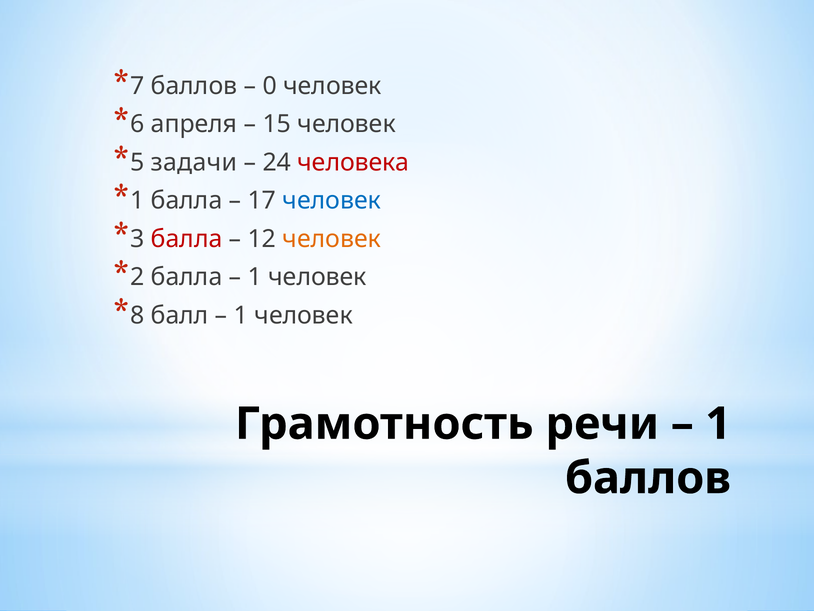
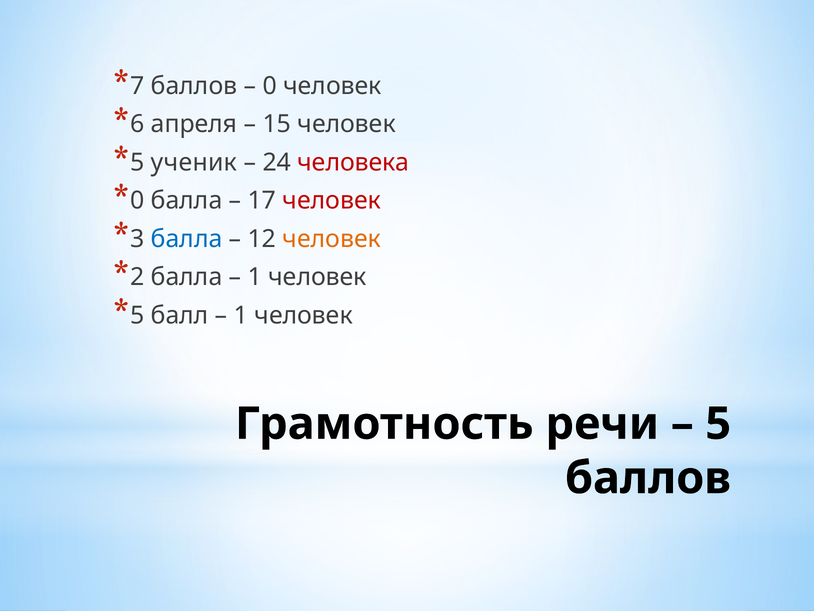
задачи: задачи -> ученик
1 at (137, 200): 1 -> 0
человек at (332, 200) colour: blue -> red
балла at (187, 239) colour: red -> blue
8 at (137, 315): 8 -> 5
1 at (718, 424): 1 -> 5
